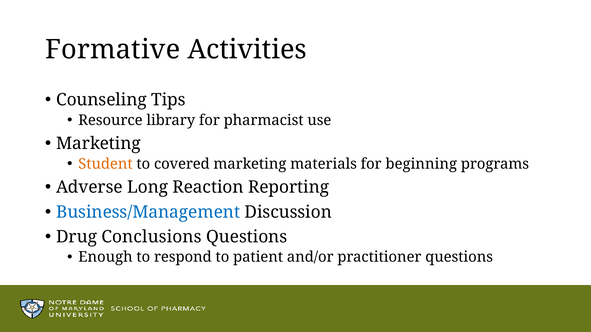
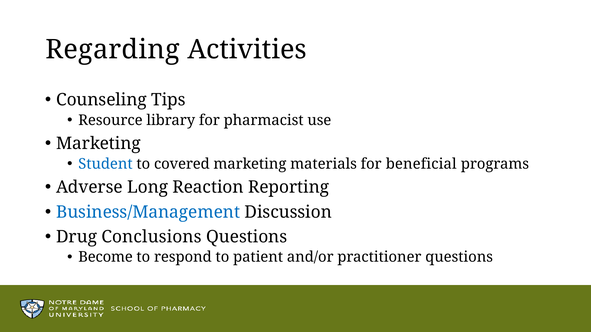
Formative: Formative -> Regarding
Student colour: orange -> blue
beginning: beginning -> beneficial
Enough: Enough -> Become
